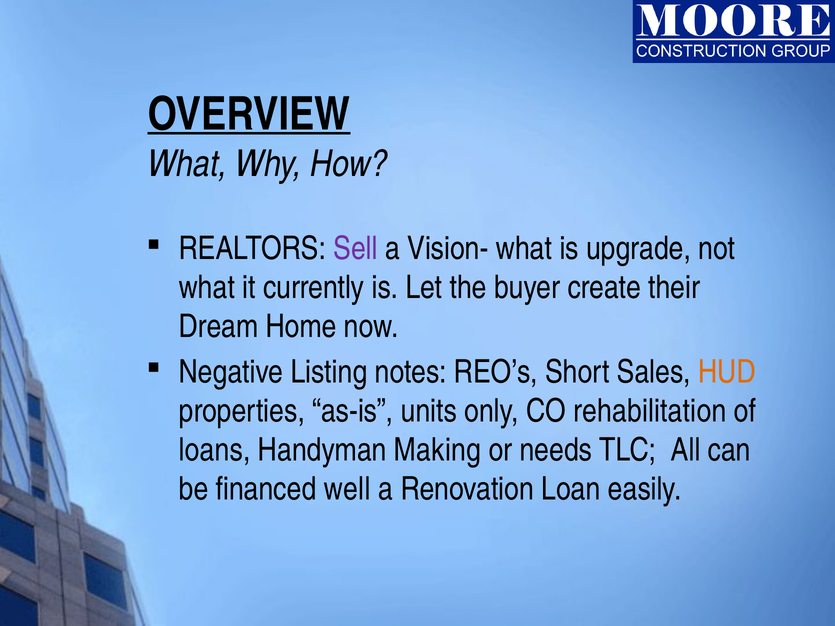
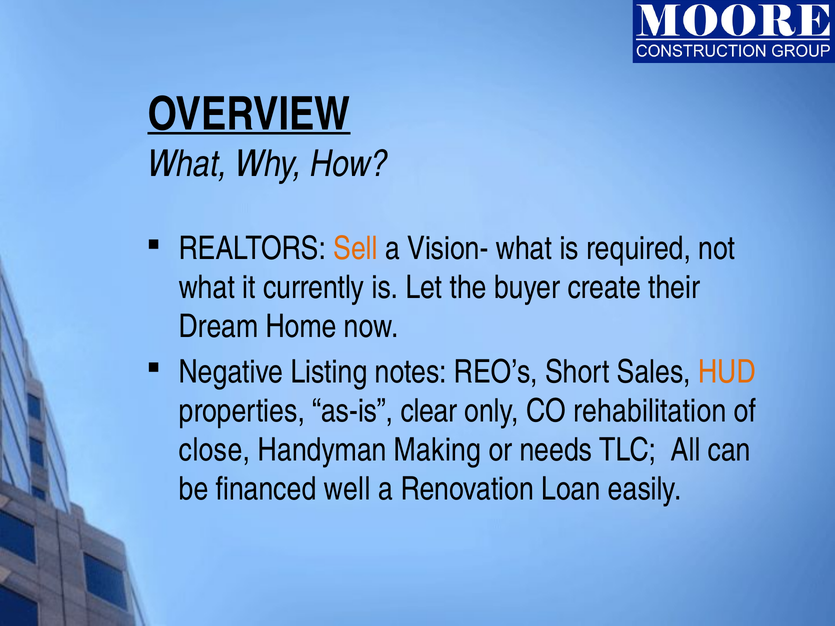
Sell colour: purple -> orange
upgrade: upgrade -> required
units: units -> clear
loans: loans -> close
